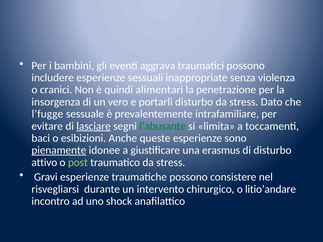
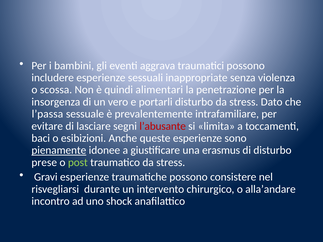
cranici: cranici -> scossa
l’fugge: l’fugge -> l’passa
lasciare underline: present -> none
l’abusante colour: green -> red
attivo: attivo -> prese
litio’andare: litio’andare -> alla’andare
